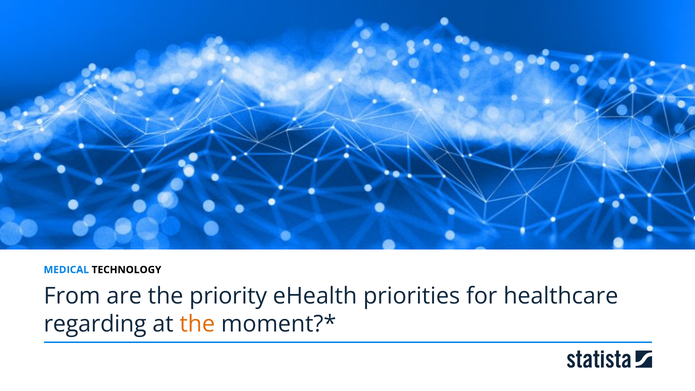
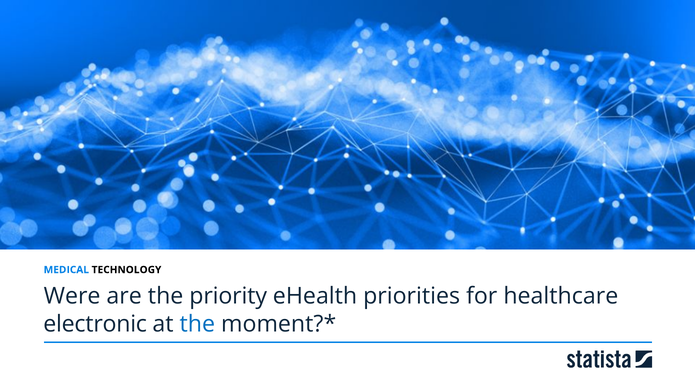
From: From -> Were
regarding: regarding -> electronic
the at (197, 324) colour: orange -> blue
